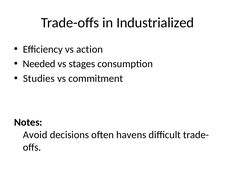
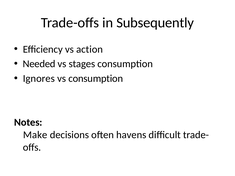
Industrialized: Industrialized -> Subsequently
Studies: Studies -> Ignores
vs commitment: commitment -> consumption
Avoid: Avoid -> Make
